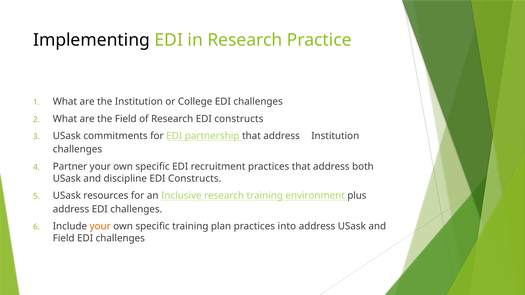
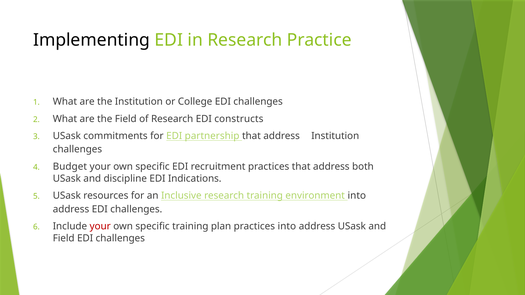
Partner: Partner -> Budget
discipline EDI Constructs: Constructs -> Indications
environment plus: plus -> into
your at (100, 227) colour: orange -> red
